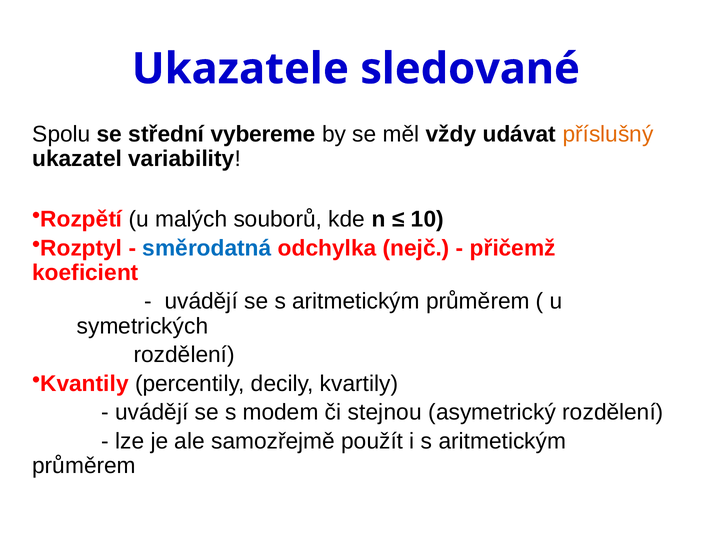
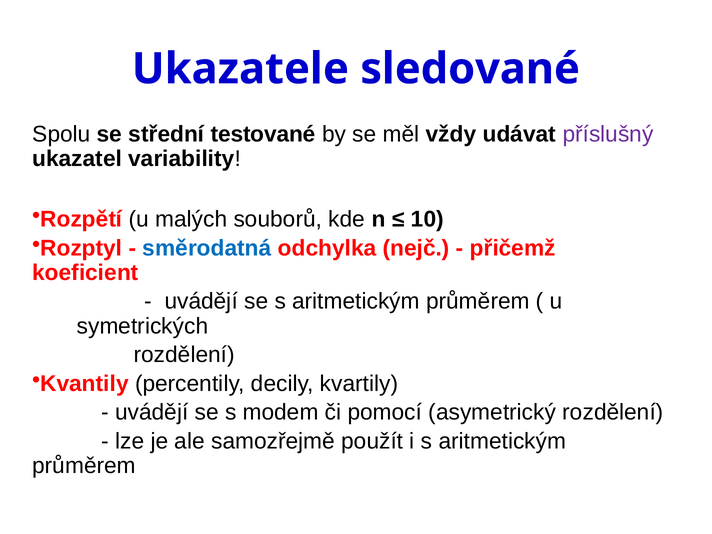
vybereme: vybereme -> testované
příslušný colour: orange -> purple
stejnou: stejnou -> pomocí
